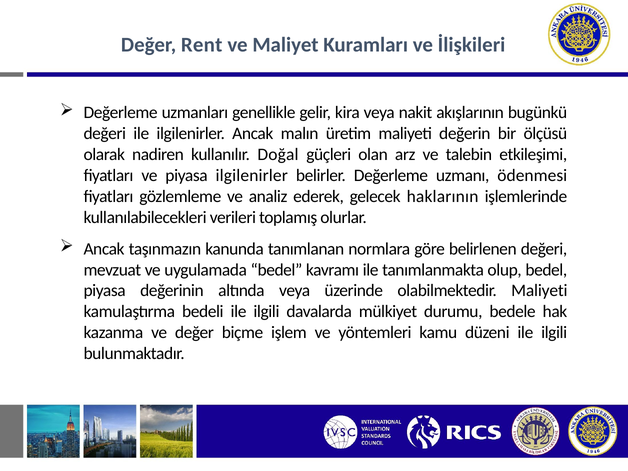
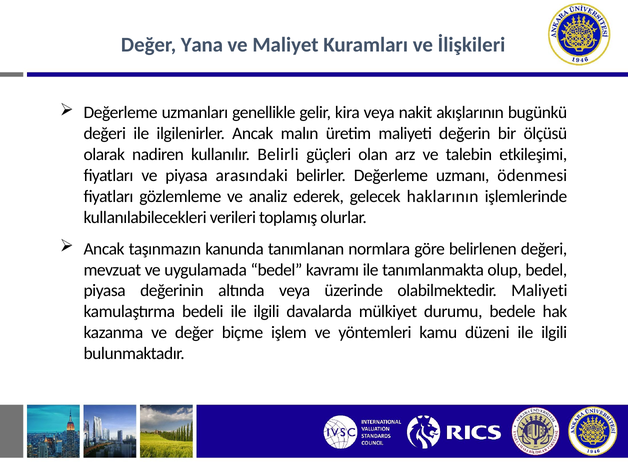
Rent: Rent -> Yana
Doğal: Doğal -> Belirli
piyasa ilgilenirler: ilgilenirler -> arasındaki
